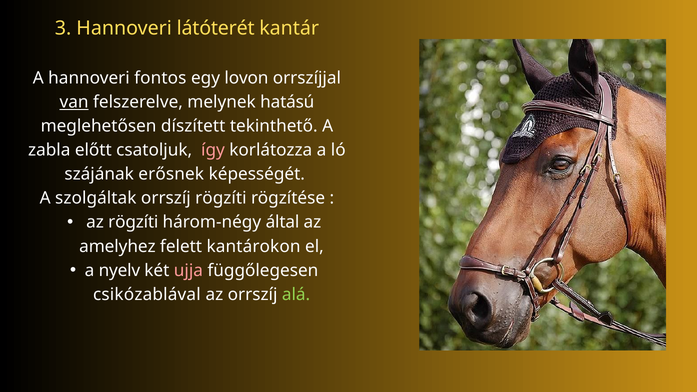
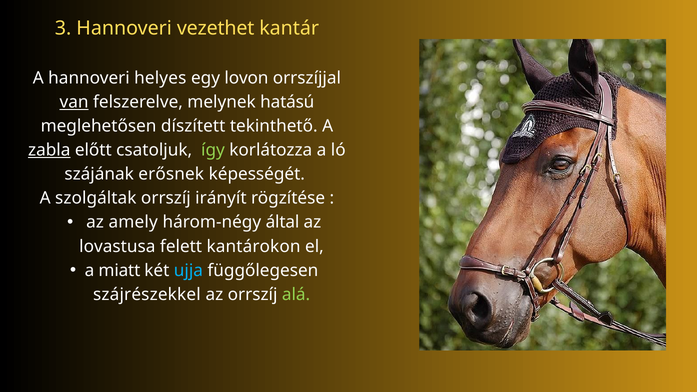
látóterét: látóterét -> vezethet
fontos: fontos -> helyes
zabla underline: none -> present
így colour: pink -> light green
orrszíj rögzíti: rögzíti -> irányít
az rögzíti: rögzíti -> amely
amelyhez: amelyhez -> lovastusa
nyelv: nyelv -> miatt
ujja colour: pink -> light blue
csikózablával: csikózablával -> szájrészekkel
